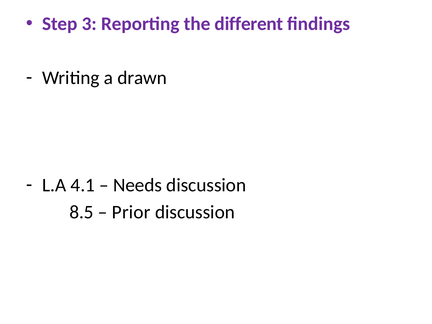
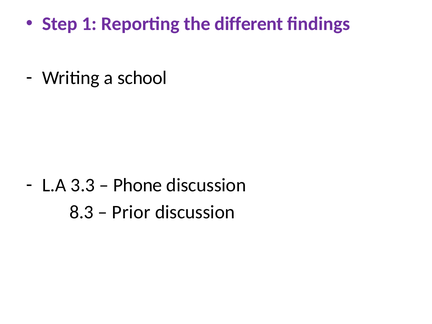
3: 3 -> 1
drawn: drawn -> school
4.1: 4.1 -> 3.3
Needs: Needs -> Phone
8.5: 8.5 -> 8.3
